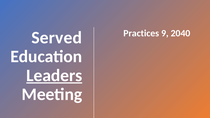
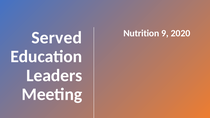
Practices: Practices -> Nutrition
2040: 2040 -> 2020
Leaders underline: present -> none
